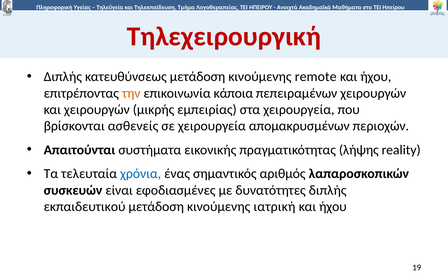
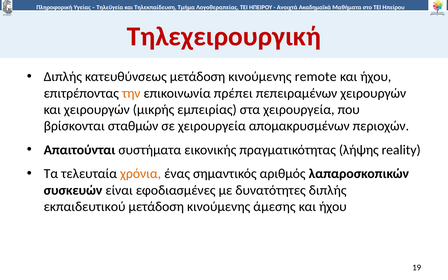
κάποια: κάποια -> πρέπει
ασθενείς: ασθενείς -> σταθμών
χρόνια colour: blue -> orange
ιατρική: ιατρική -> άμεσης
